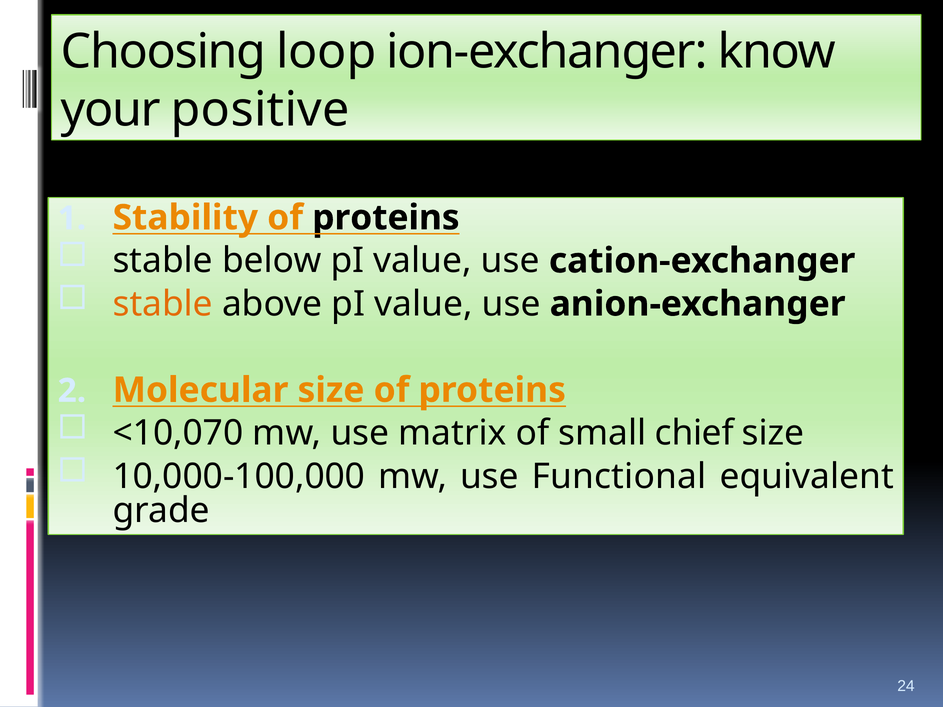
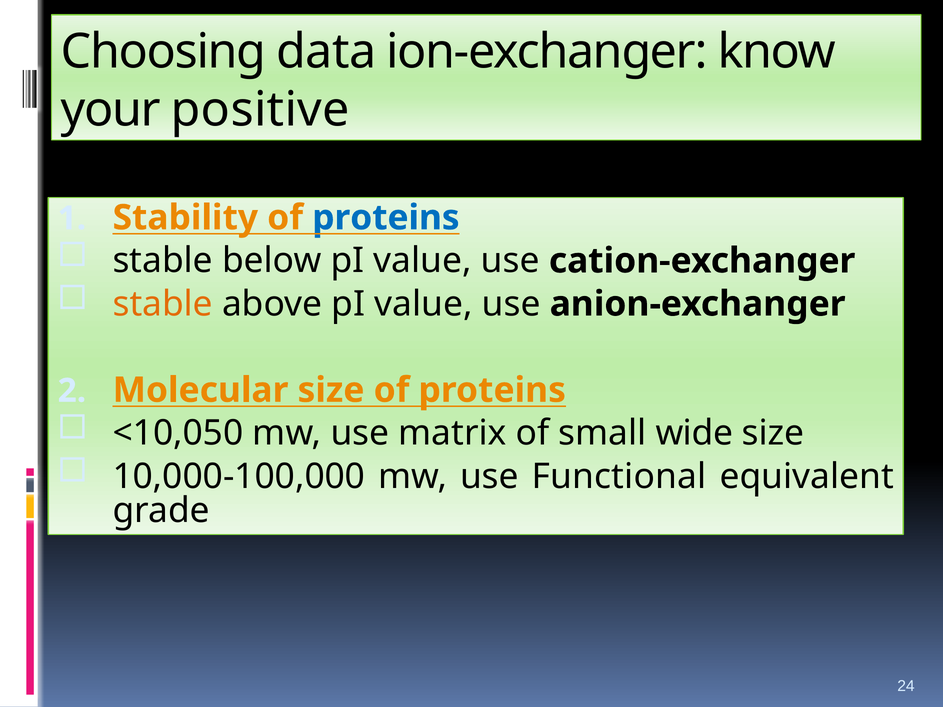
loop: loop -> data
proteins at (386, 218) colour: black -> blue
<10,070: <10,070 -> <10,050
chief: chief -> wide
